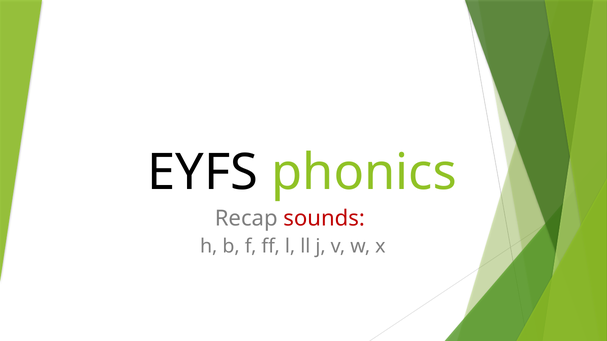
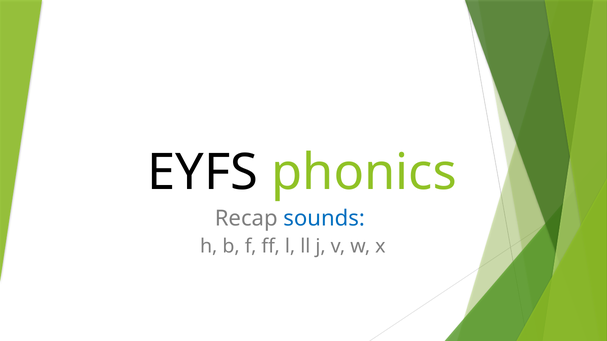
sounds colour: red -> blue
